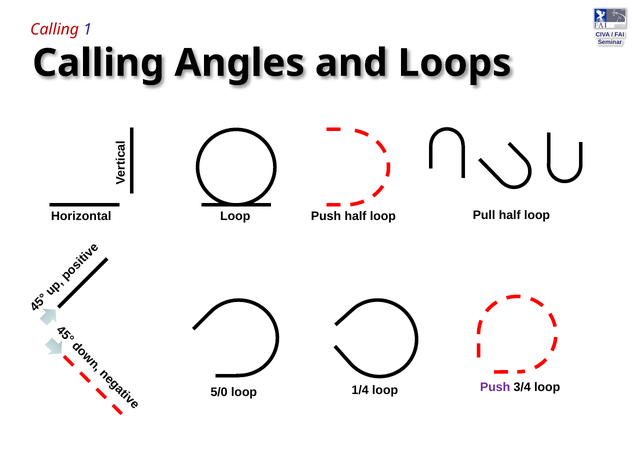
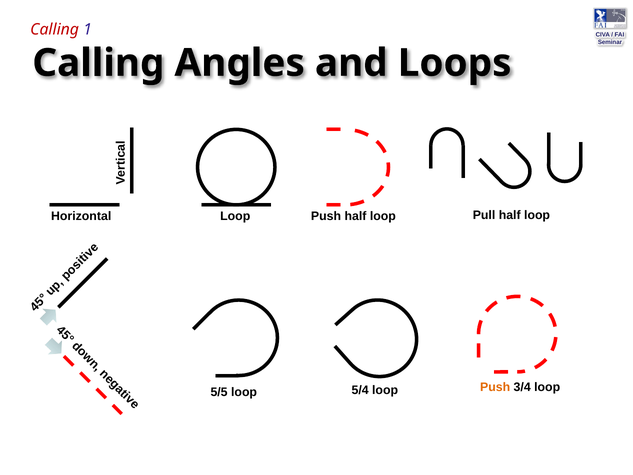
1/4: 1/4 -> 5/4
5/0: 5/0 -> 5/5
Push at (495, 387) colour: purple -> orange
